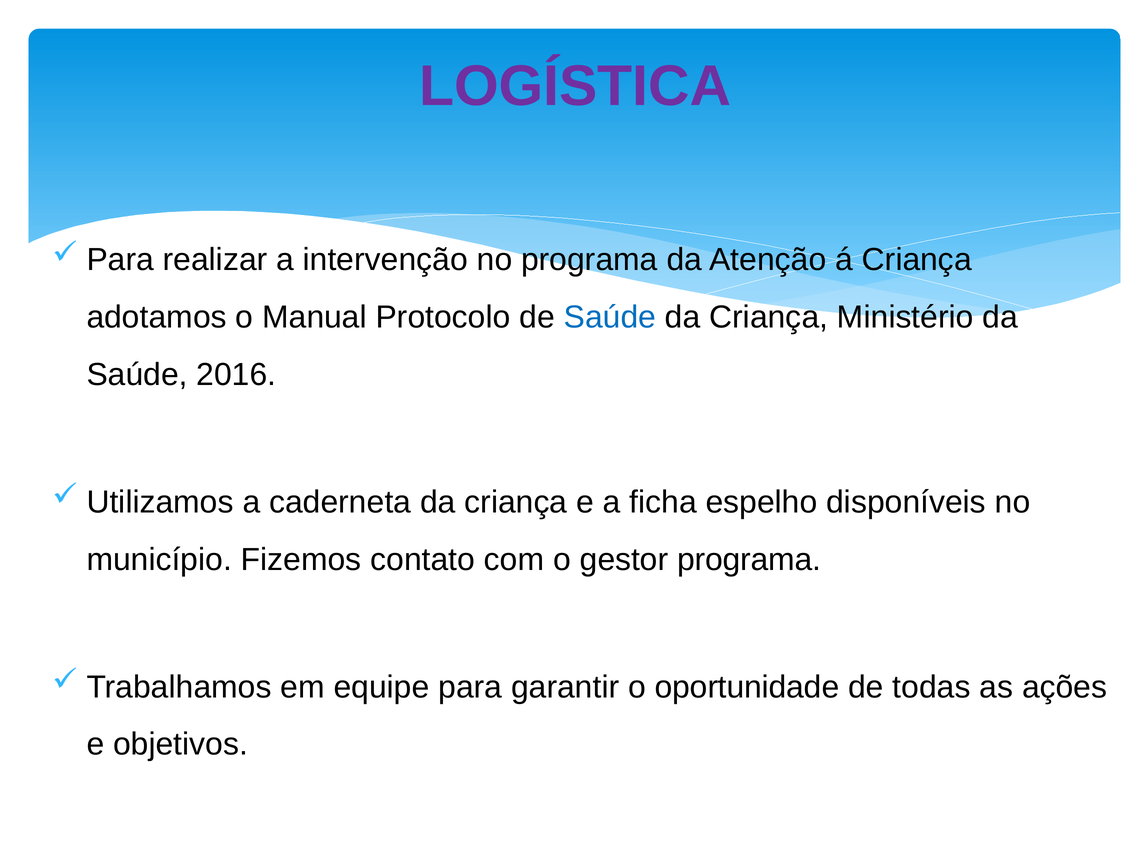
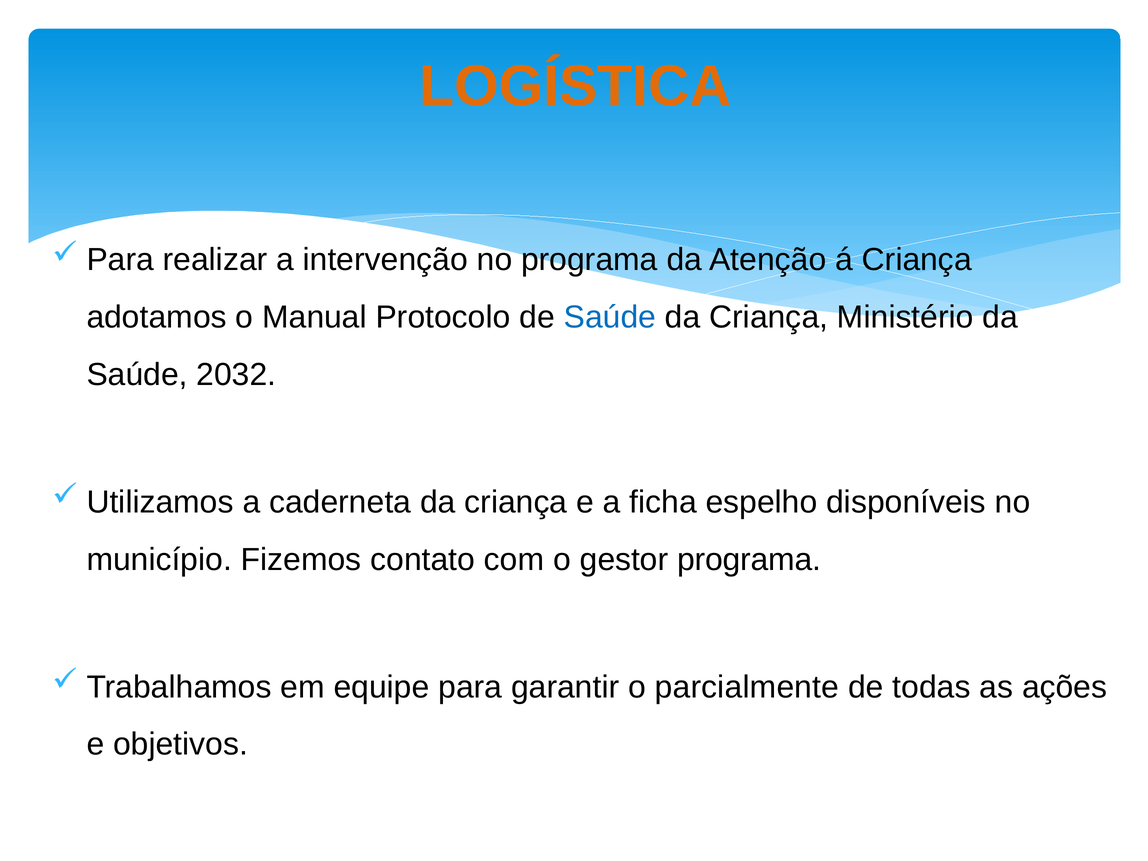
LOGÍSTICA colour: purple -> orange
2016: 2016 -> 2032
oportunidade: oportunidade -> parcialmente
